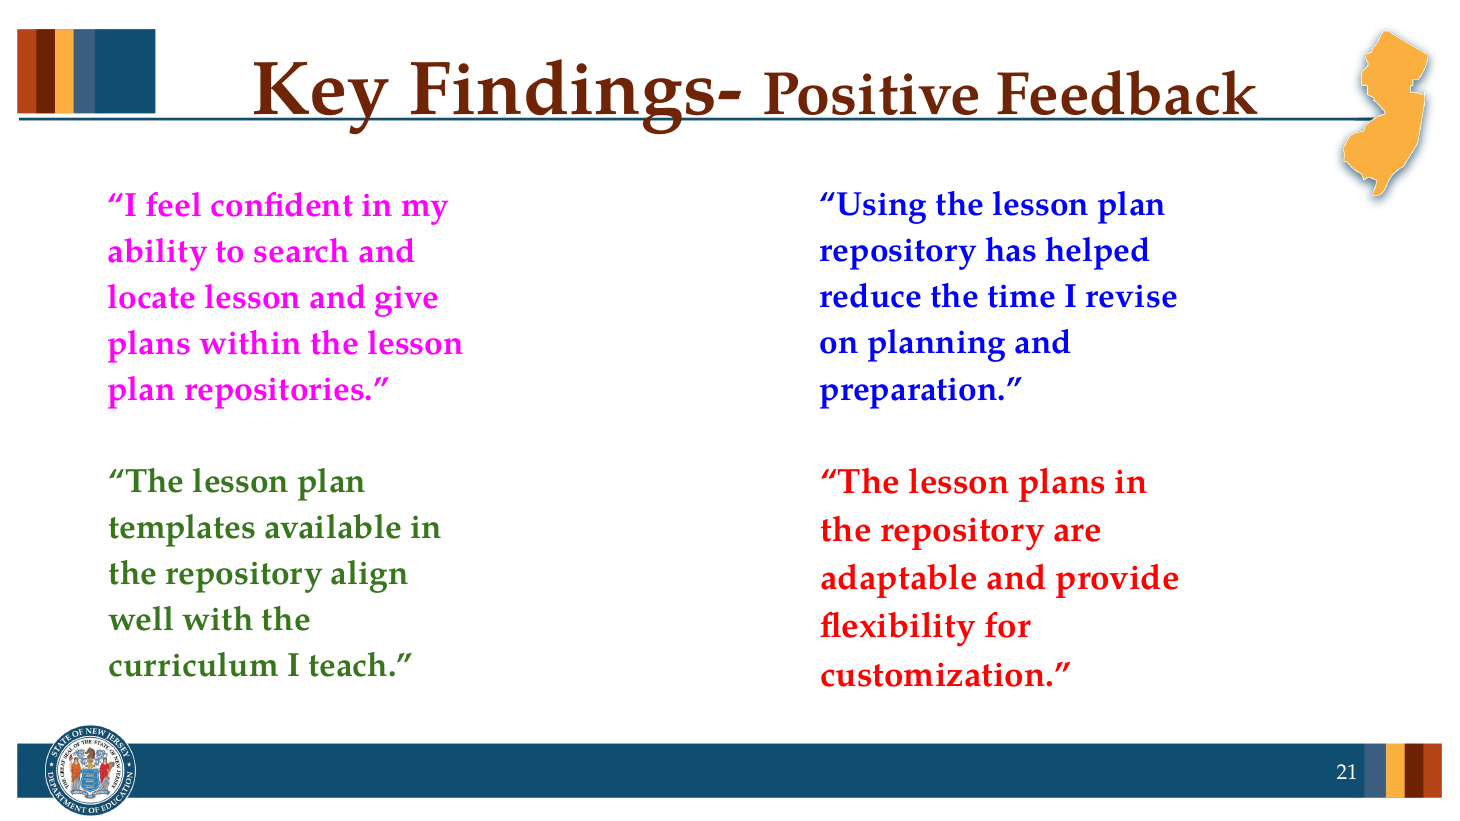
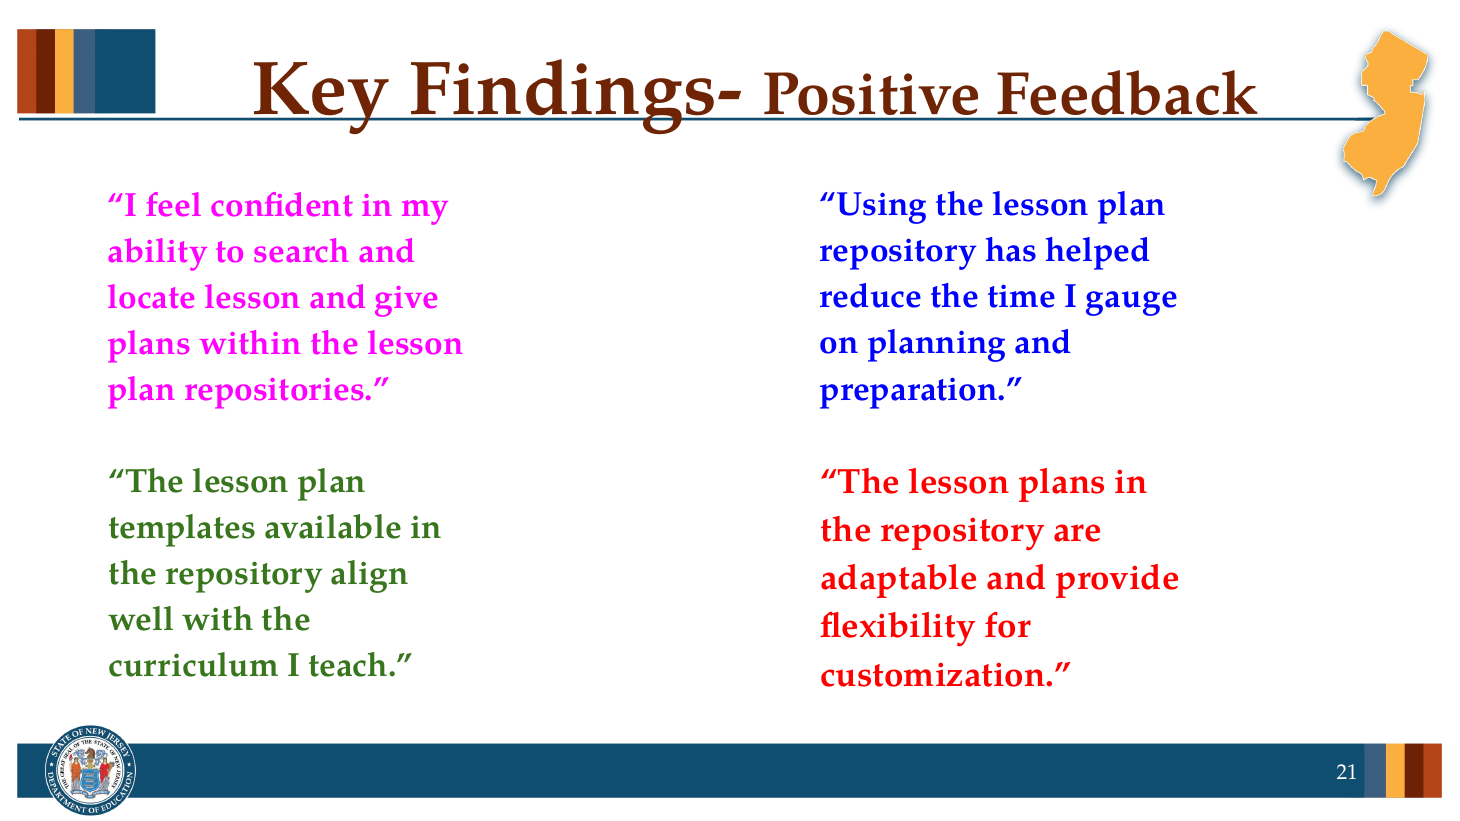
revise: revise -> gauge
